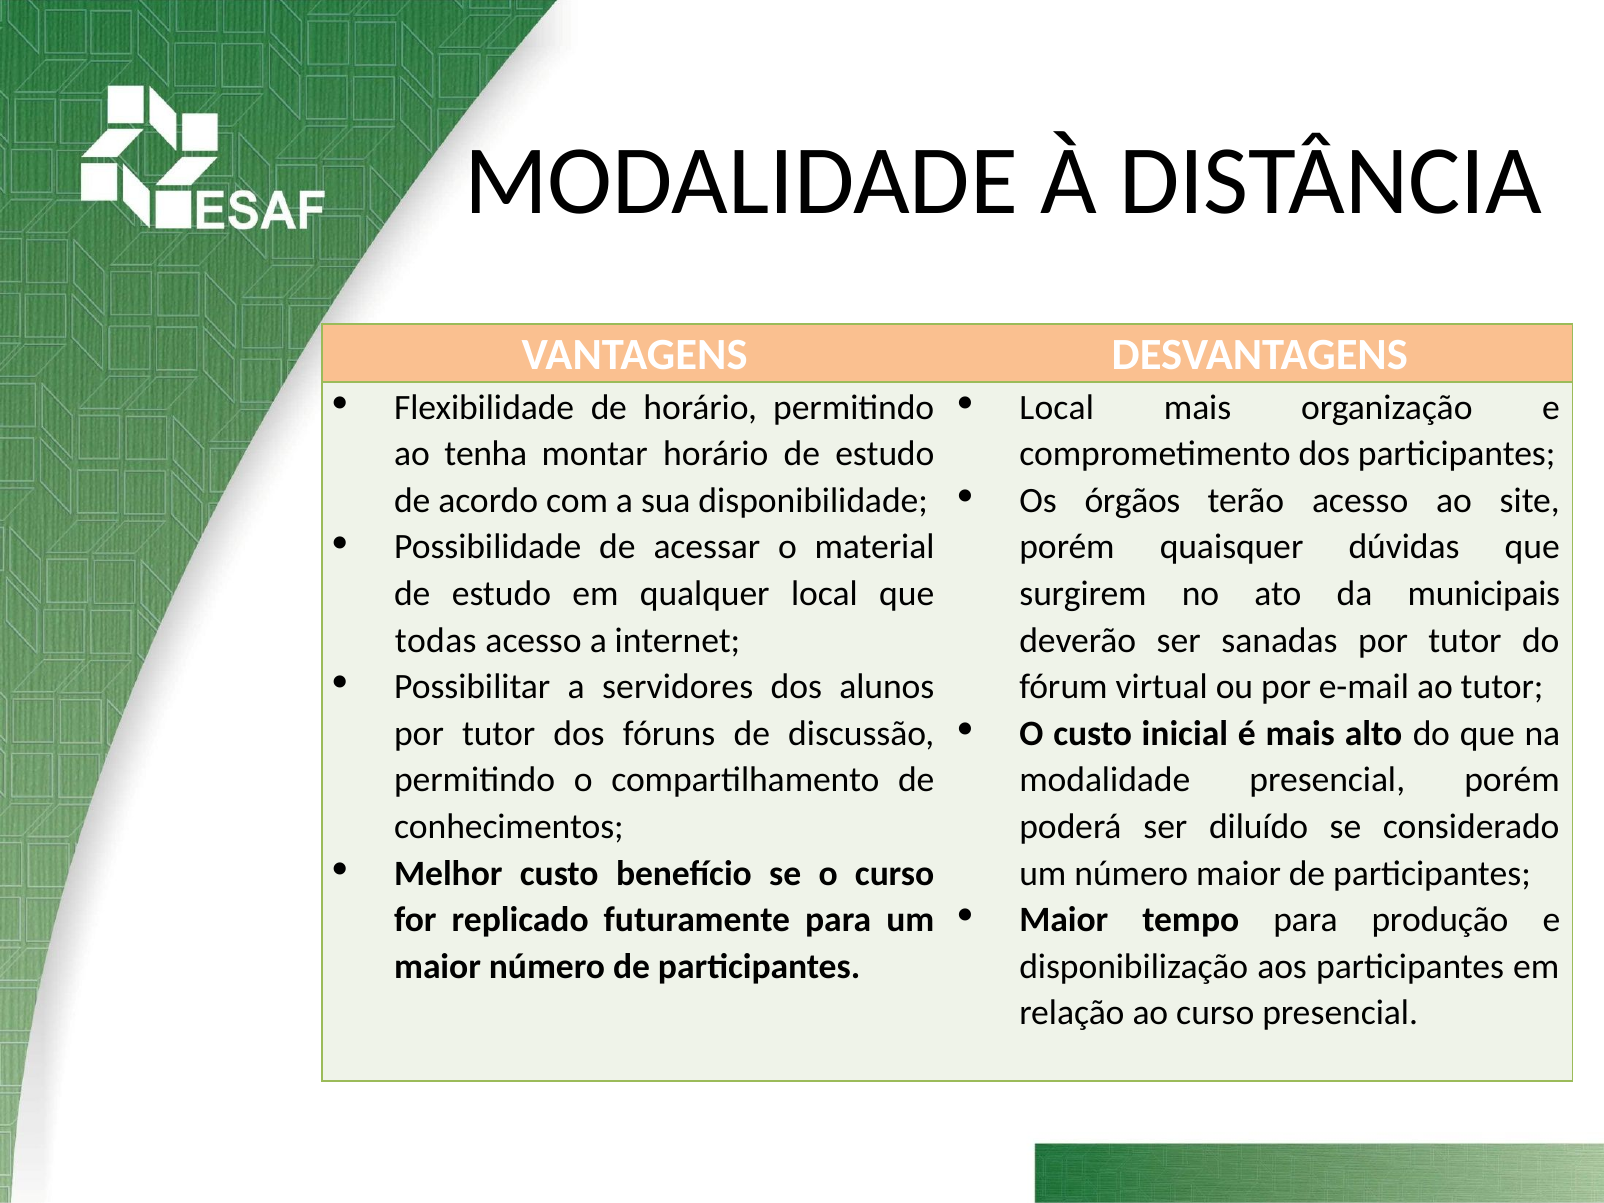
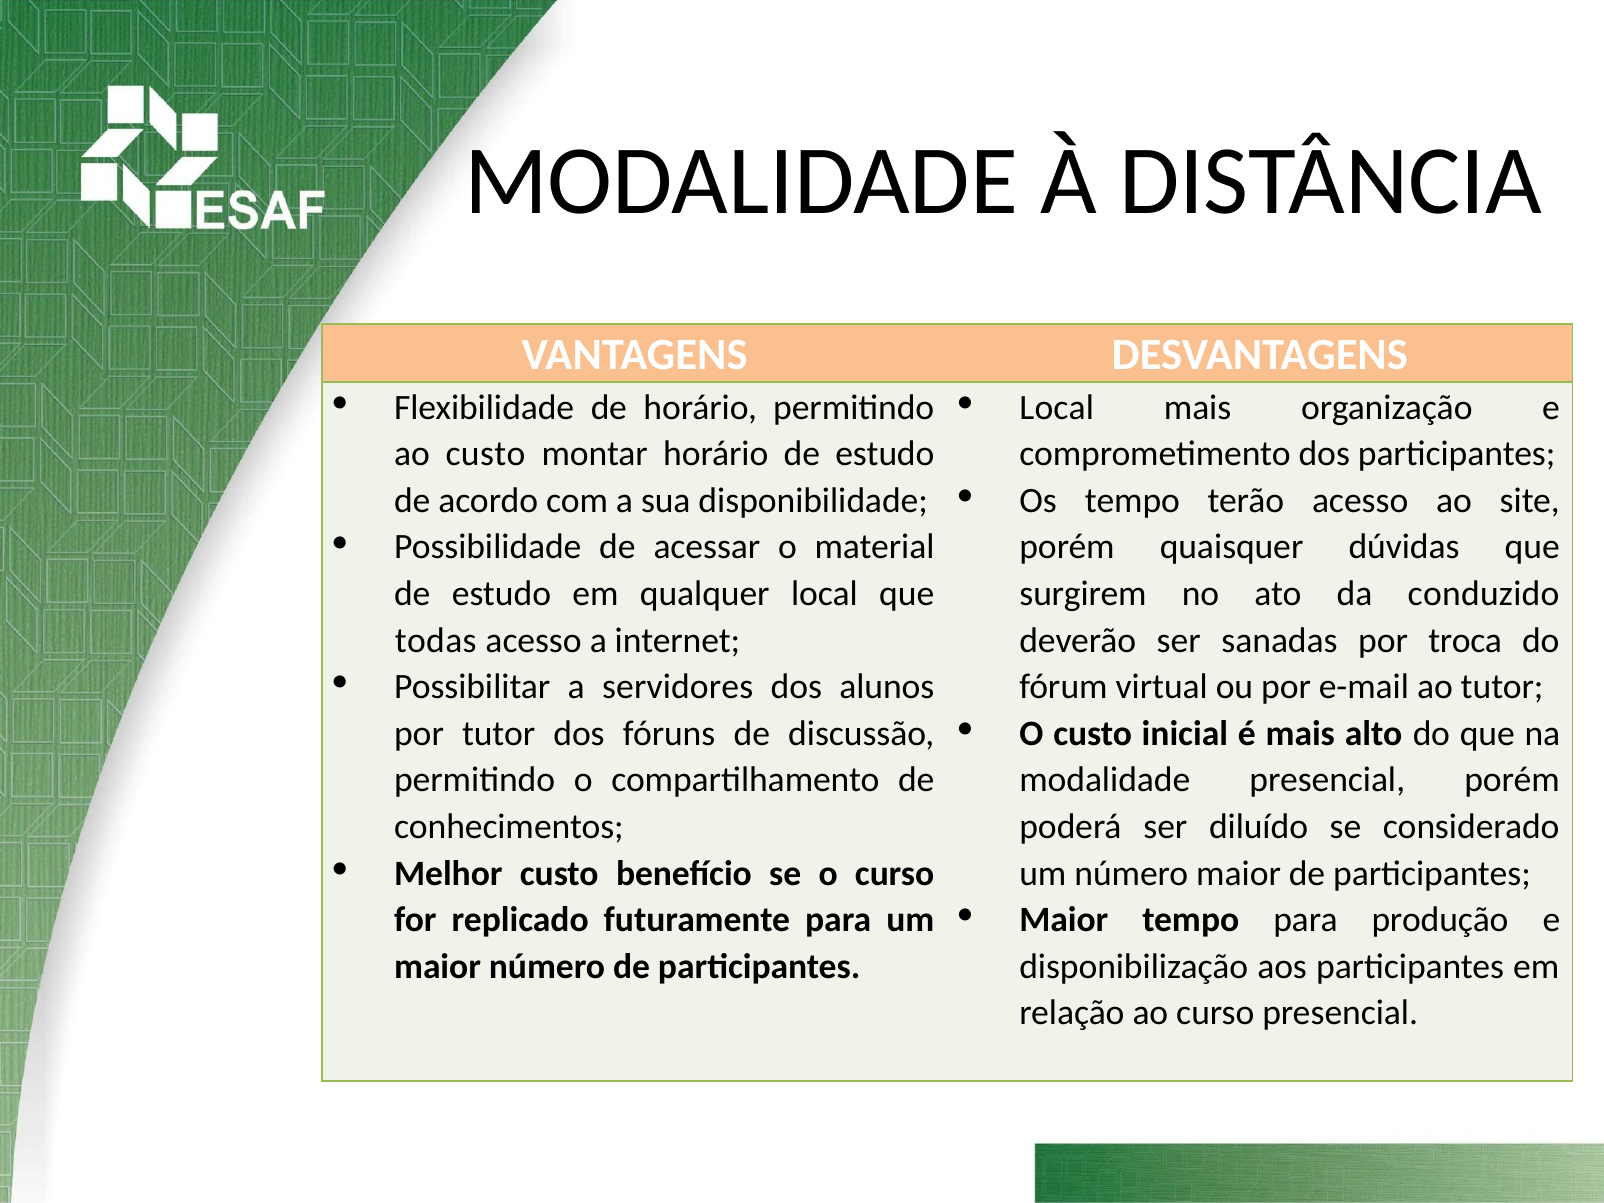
ao tenha: tenha -> custo
Os órgãos: órgãos -> tempo
municipais: municipais -> conduzido
sanadas por tutor: tutor -> troca
